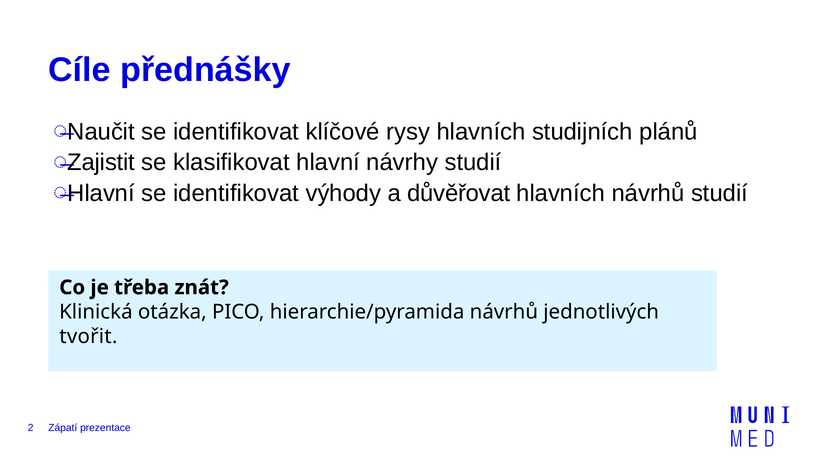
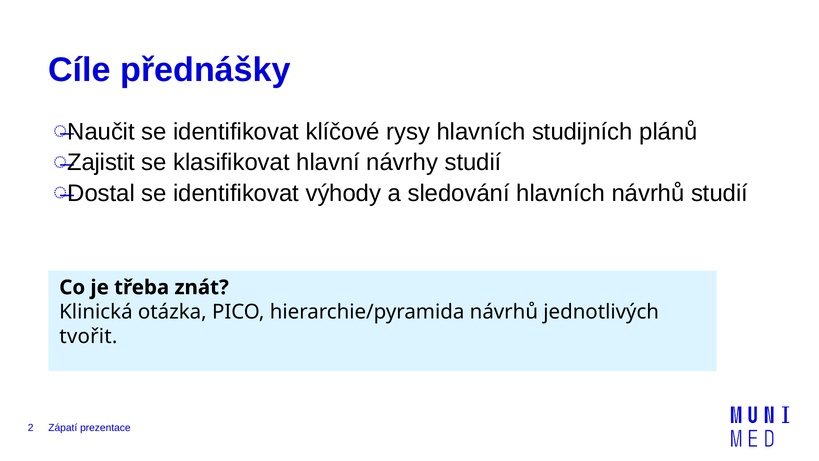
Hlavní at (101, 193): Hlavní -> Dostal
důvěřovat: důvěřovat -> sledování
